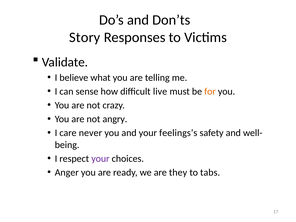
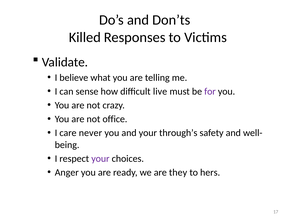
Story: Story -> Killed
for colour: orange -> purple
angry: angry -> office
feelings’s: feelings’s -> through’s
tabs: tabs -> hers
